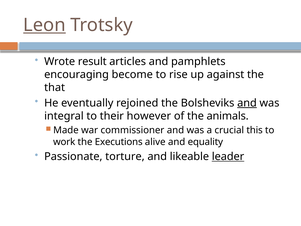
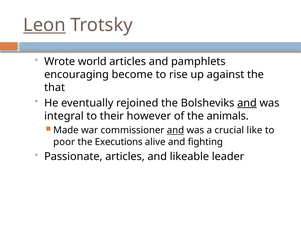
result: result -> world
and at (175, 130) underline: none -> present
this: this -> like
work: work -> poor
equality: equality -> fighting
Passionate torture: torture -> articles
leader underline: present -> none
